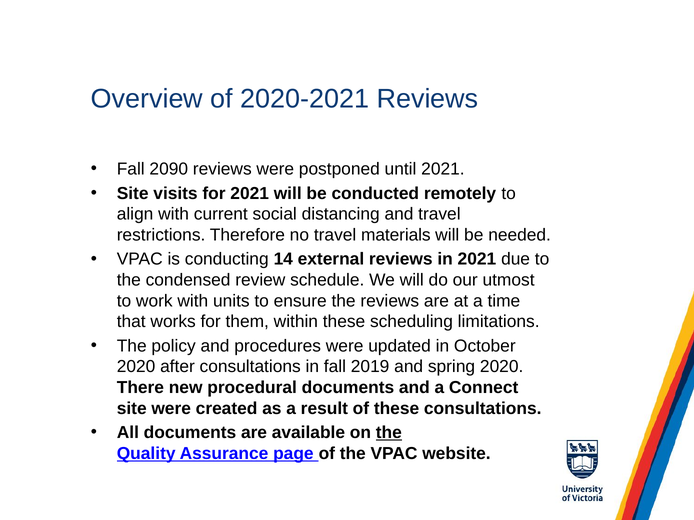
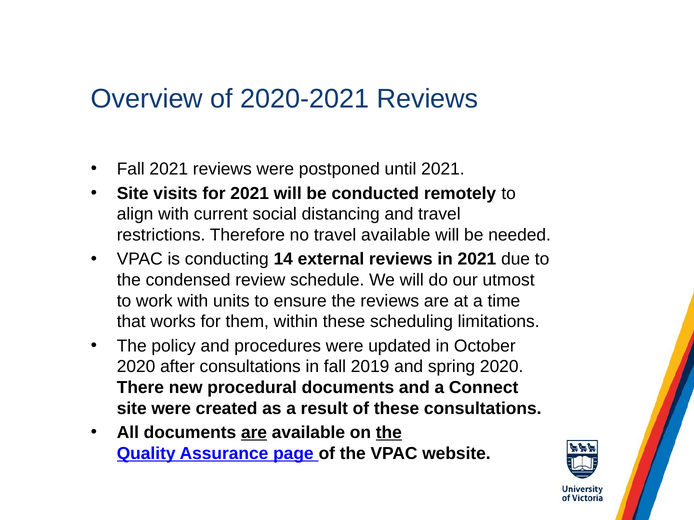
Fall 2090: 2090 -> 2021
travel materials: materials -> available
are at (254, 433) underline: none -> present
